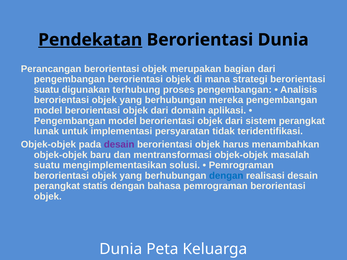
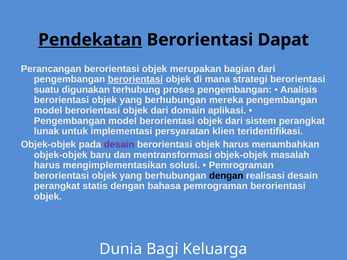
Berorientasi Dunia: Dunia -> Dapat
berorientasi at (135, 79) underline: none -> present
tidak: tidak -> klien
suatu at (47, 165): suatu -> harus
dengan at (226, 176) colour: blue -> black
Peta: Peta -> Bagi
